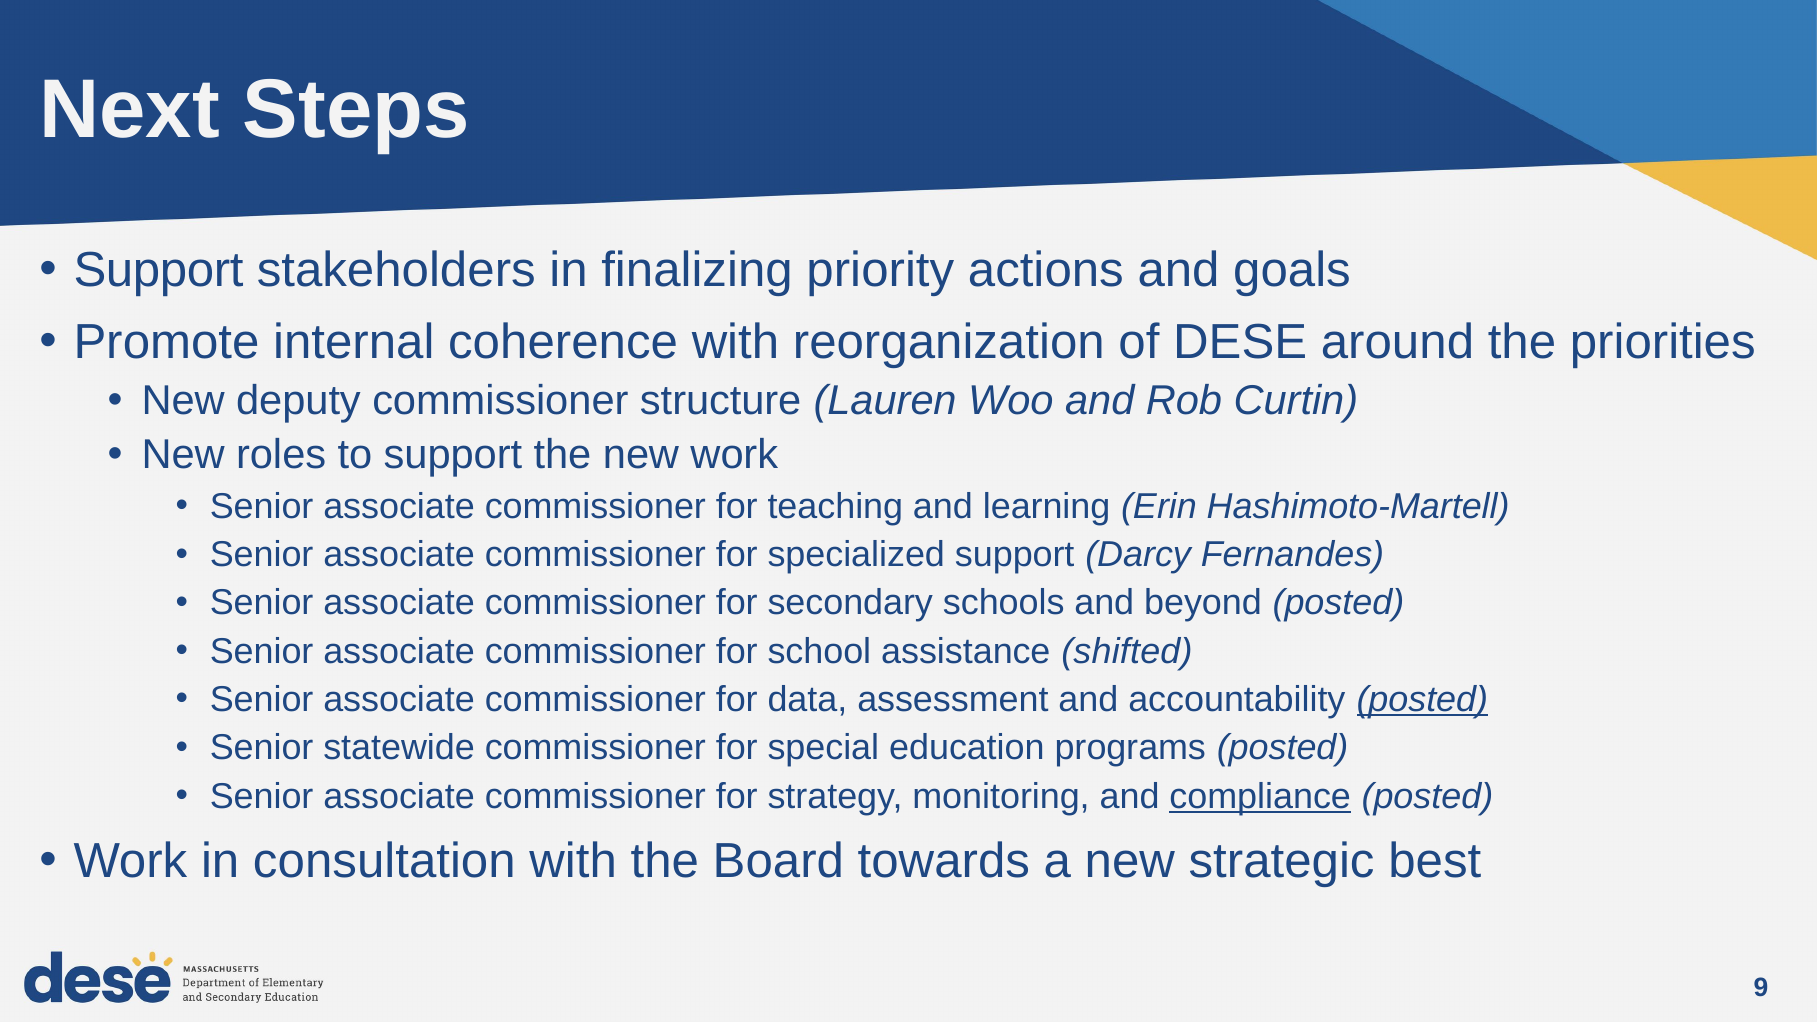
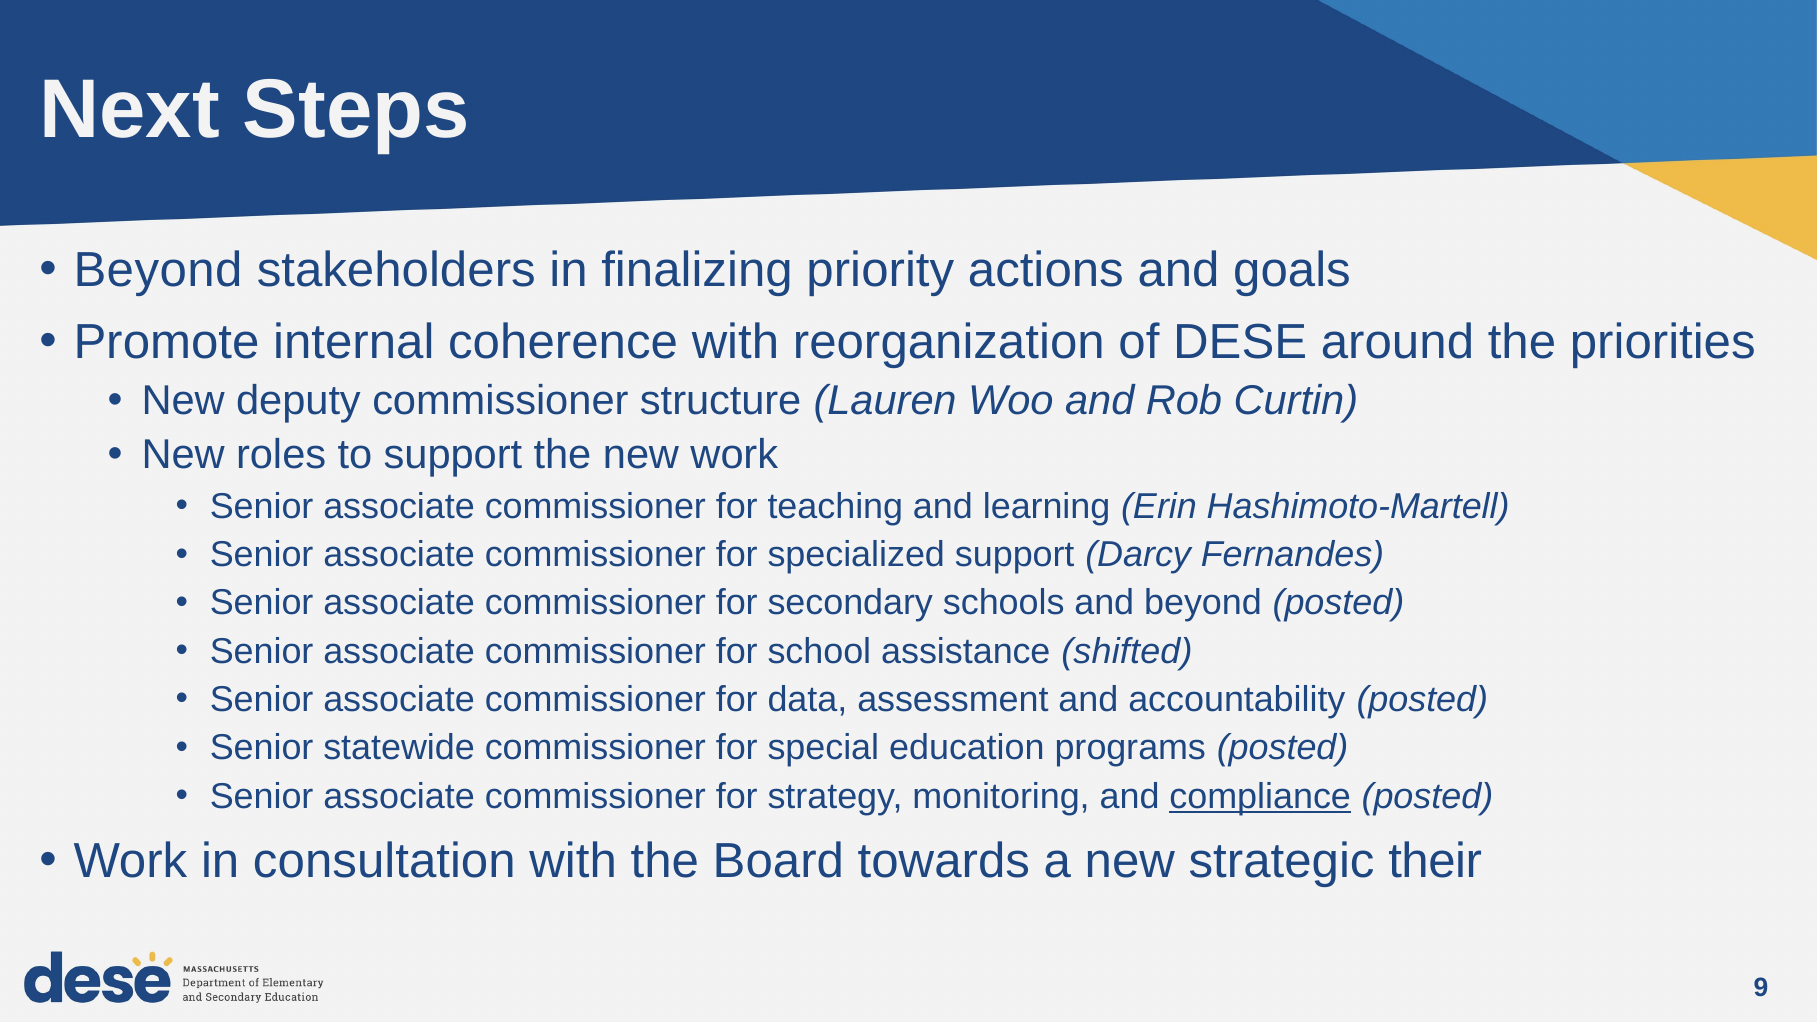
Support at (158, 270): Support -> Beyond
posted at (1422, 700) underline: present -> none
best: best -> their
